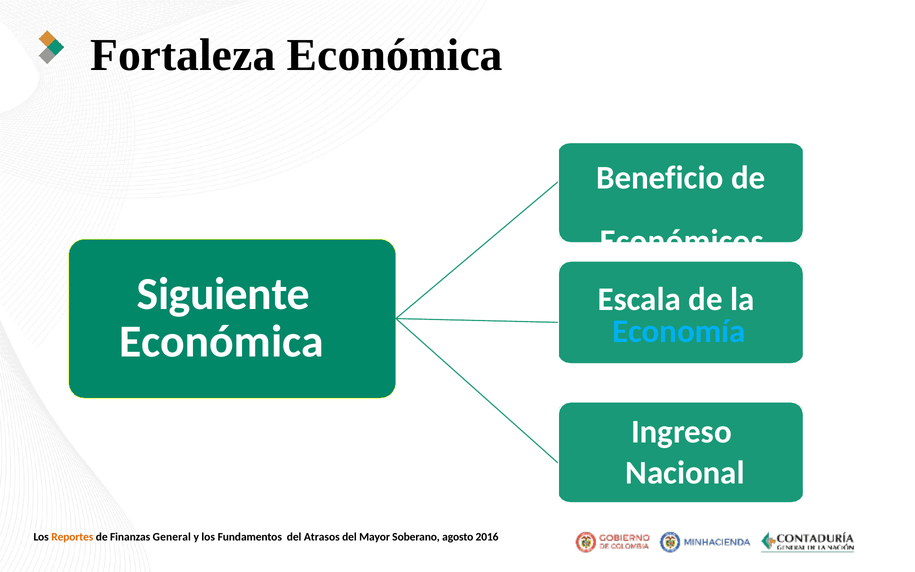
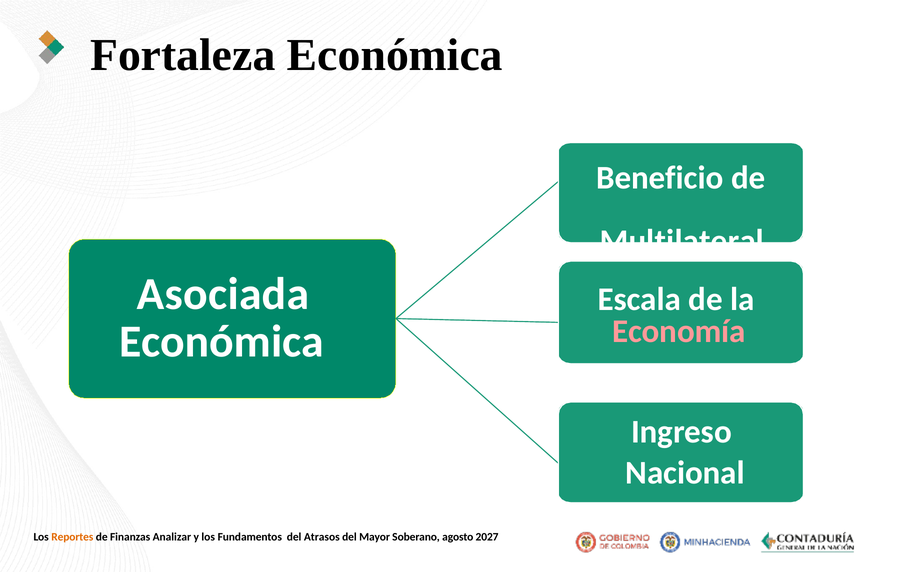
Económicos: Económicos -> Multilateral
Siguiente: Siguiente -> Asociada
Economía colour: light blue -> pink
General: General -> Analizar
2016: 2016 -> 2027
